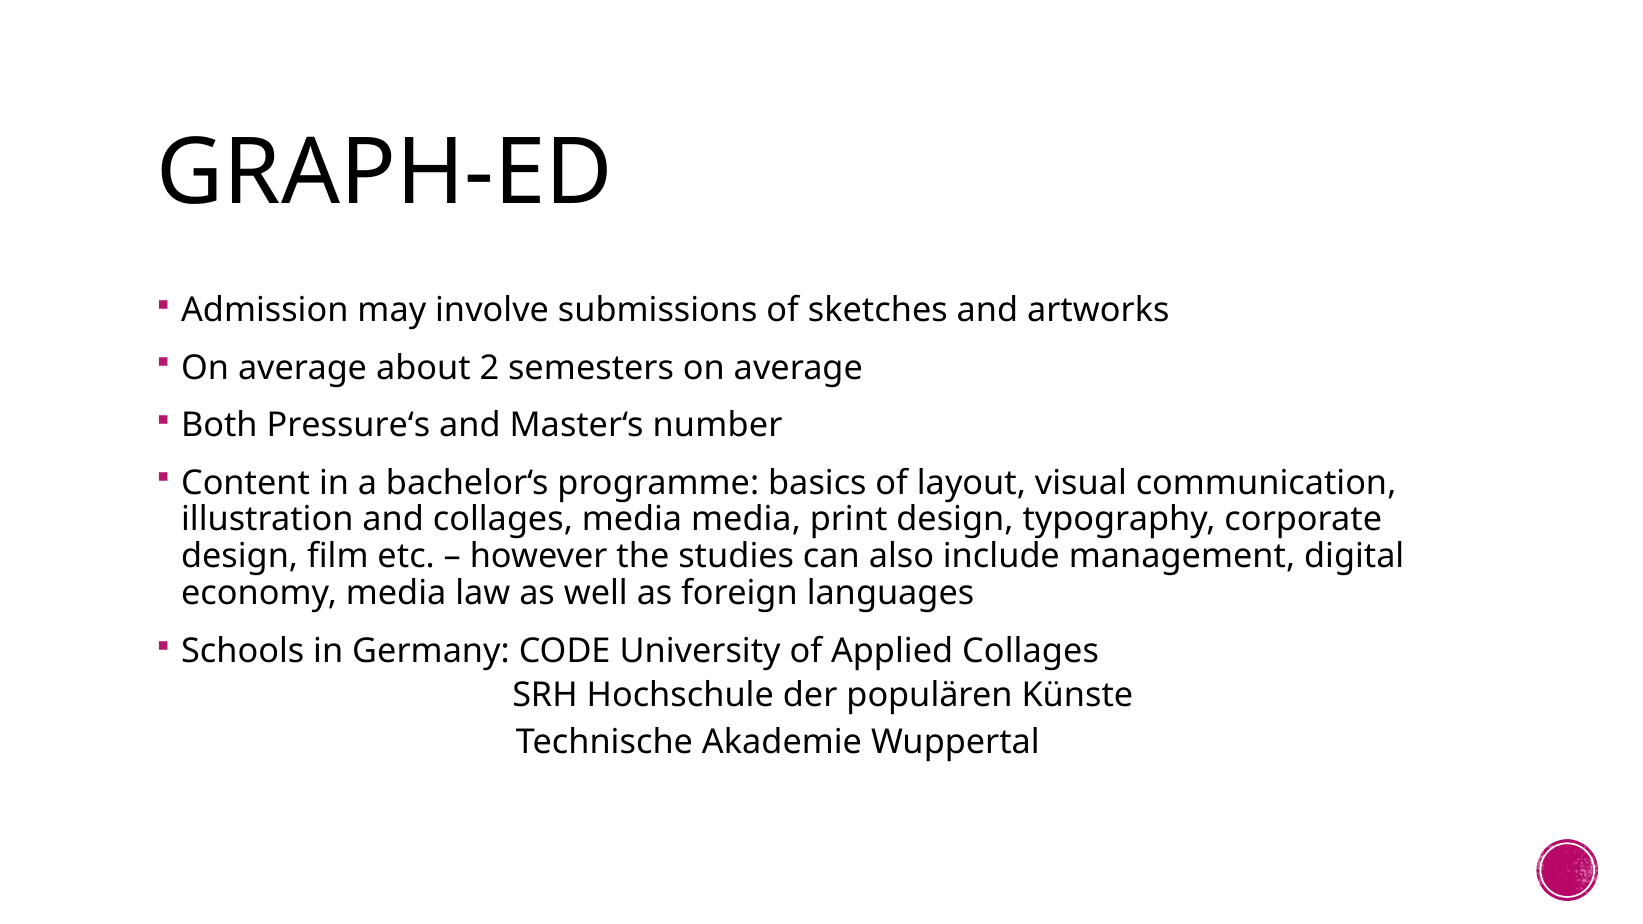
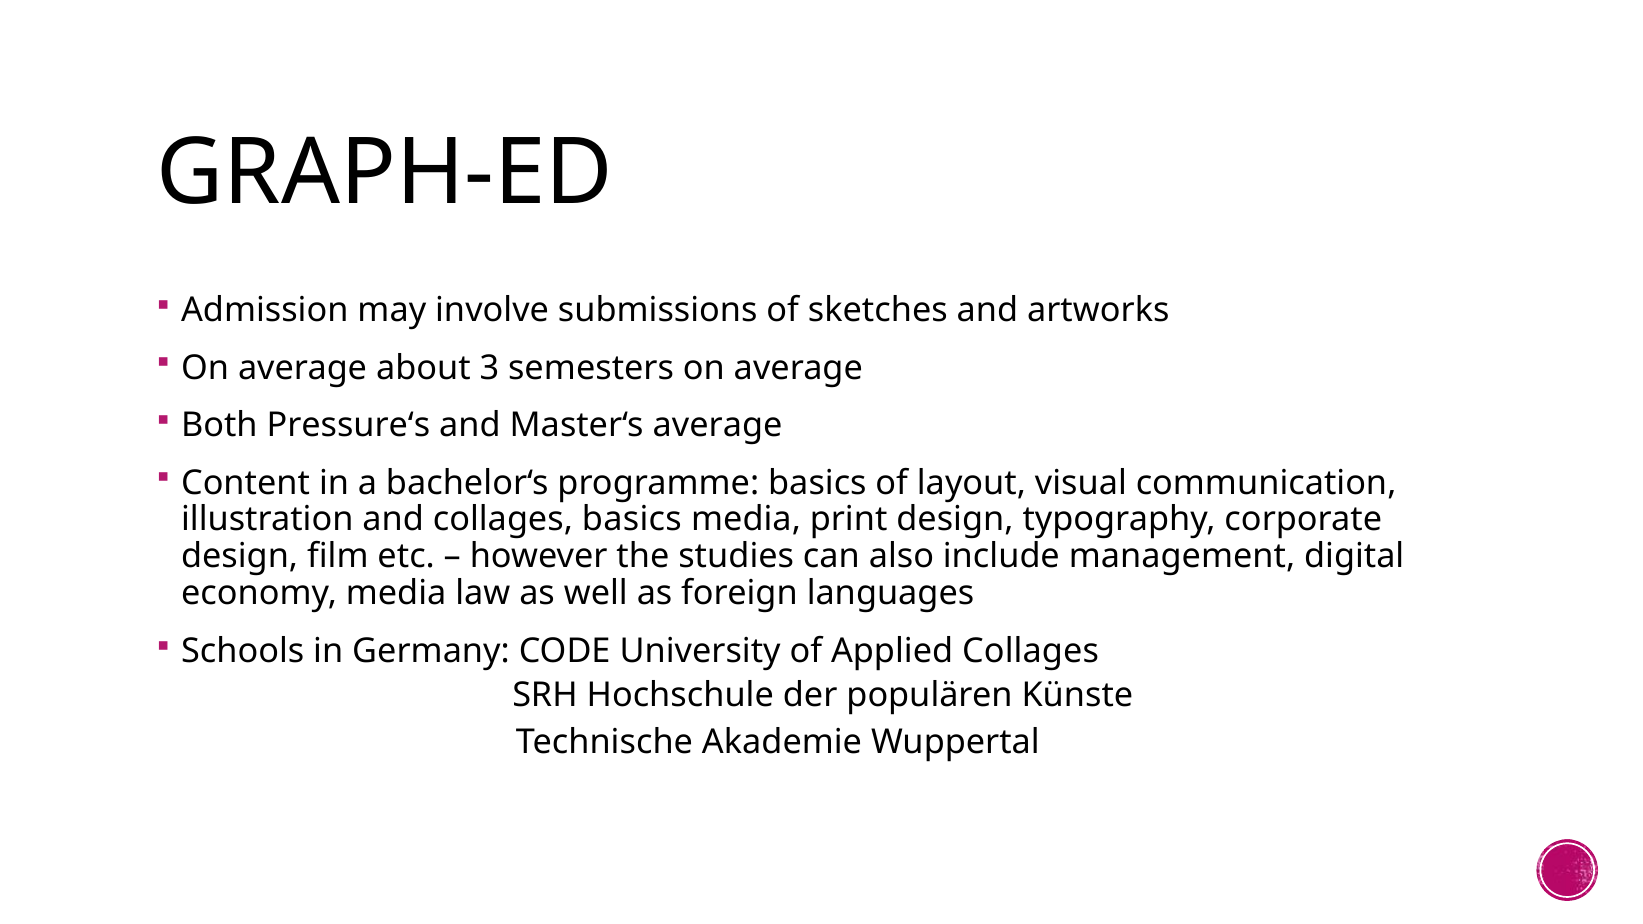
2: 2 -> 3
Master‘s number: number -> average
collages media: media -> basics
